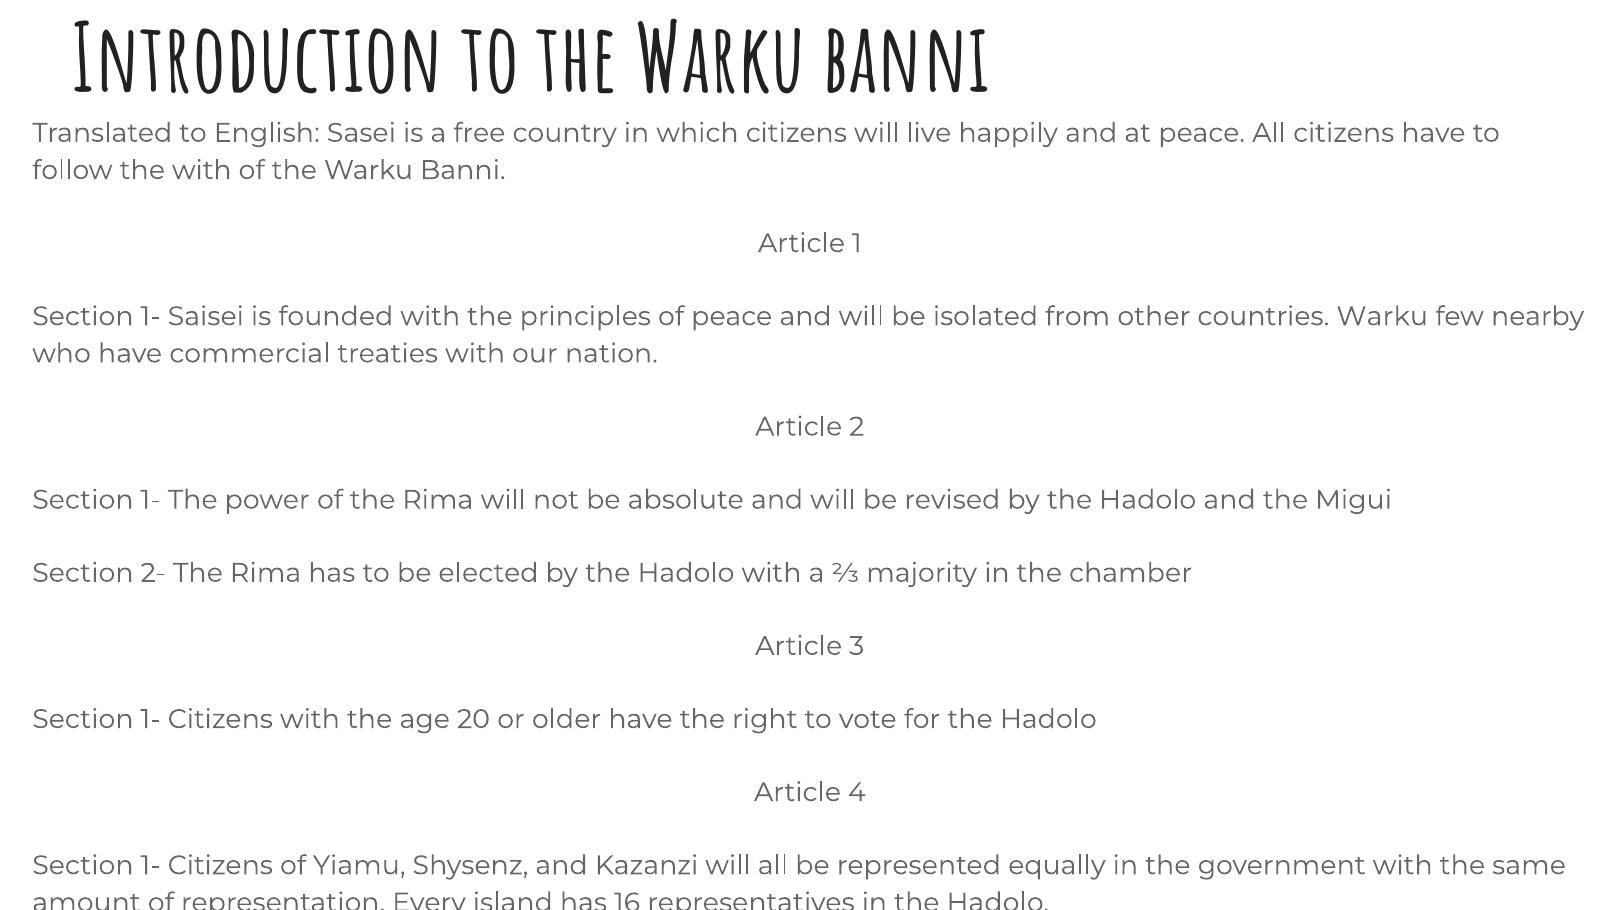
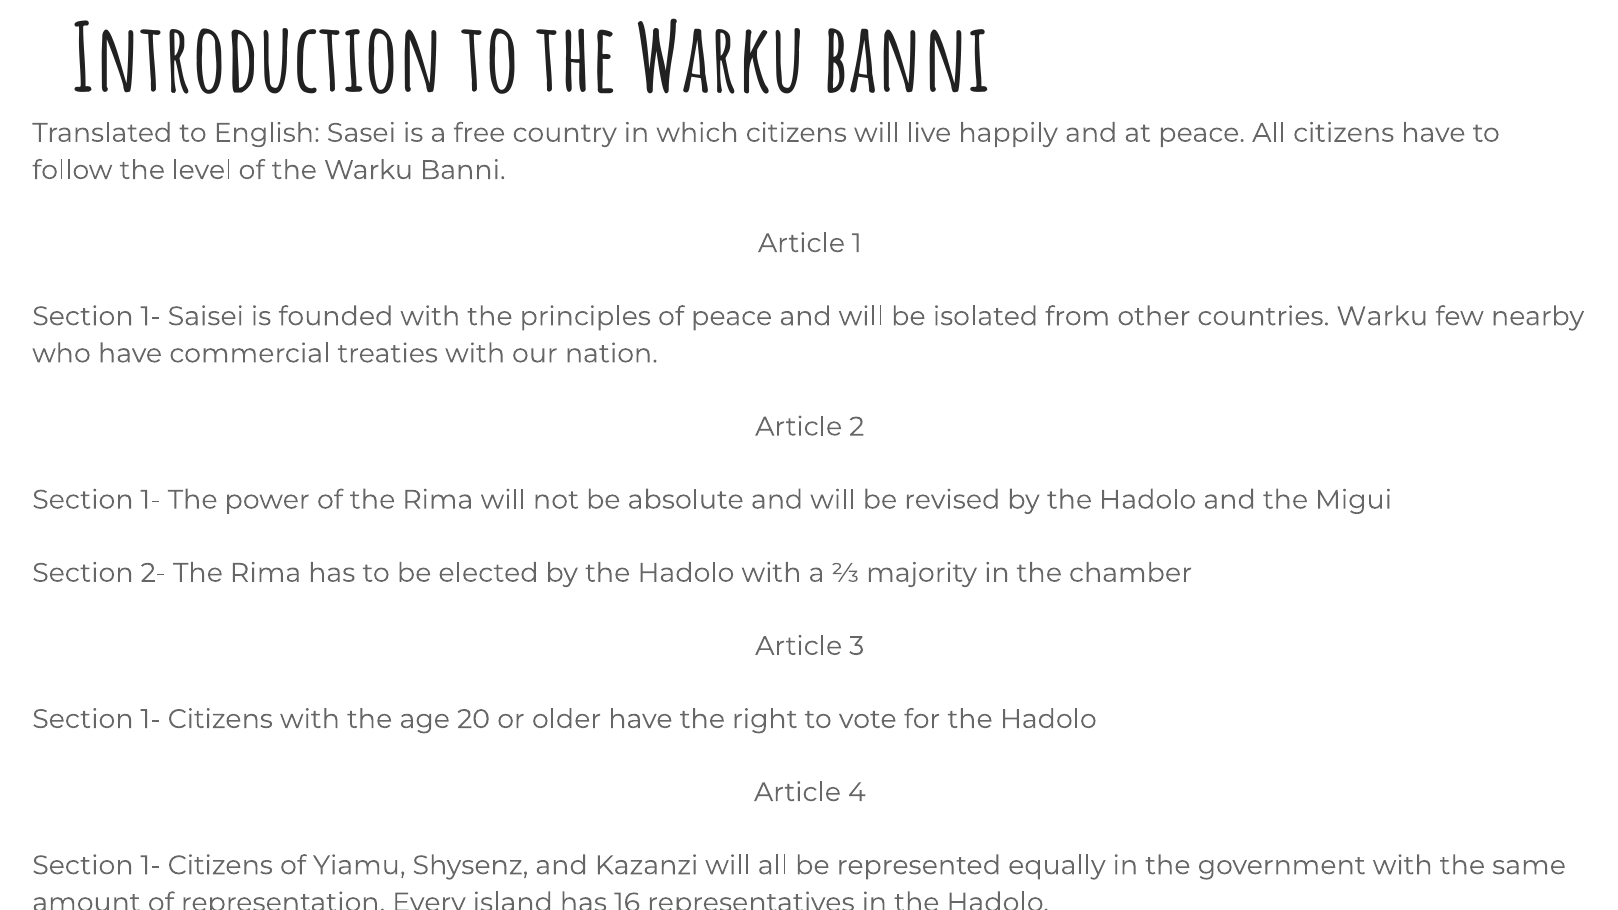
the with: with -> level
